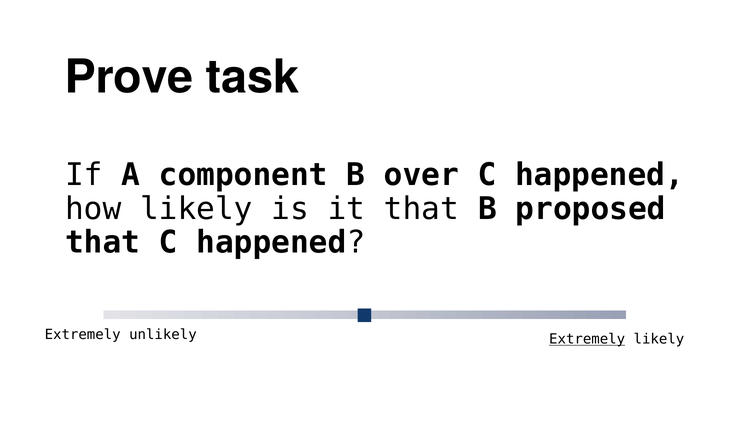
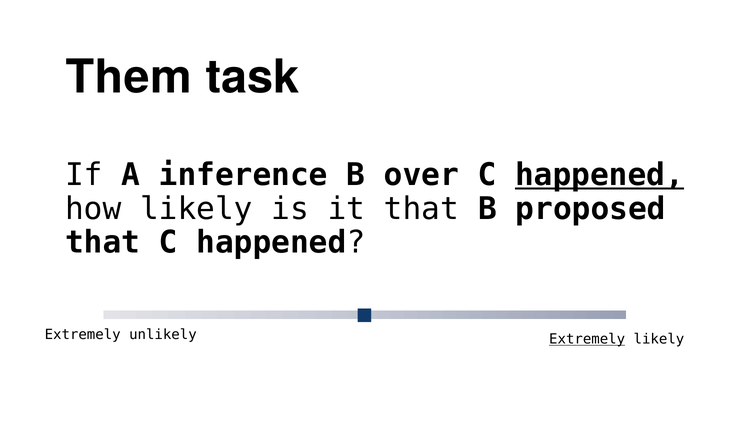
Prove: Prove -> Them
component: component -> inference
happened at (600, 175) underline: none -> present
